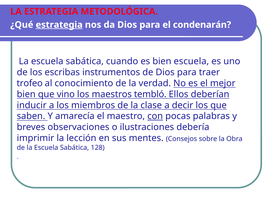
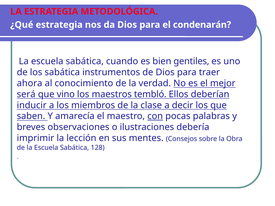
estrategia at (59, 25) underline: present -> none
bien escuela: escuela -> gentiles
los escribas: escribas -> sabática
trofeo: trofeo -> ahora
bien at (26, 94): bien -> será
